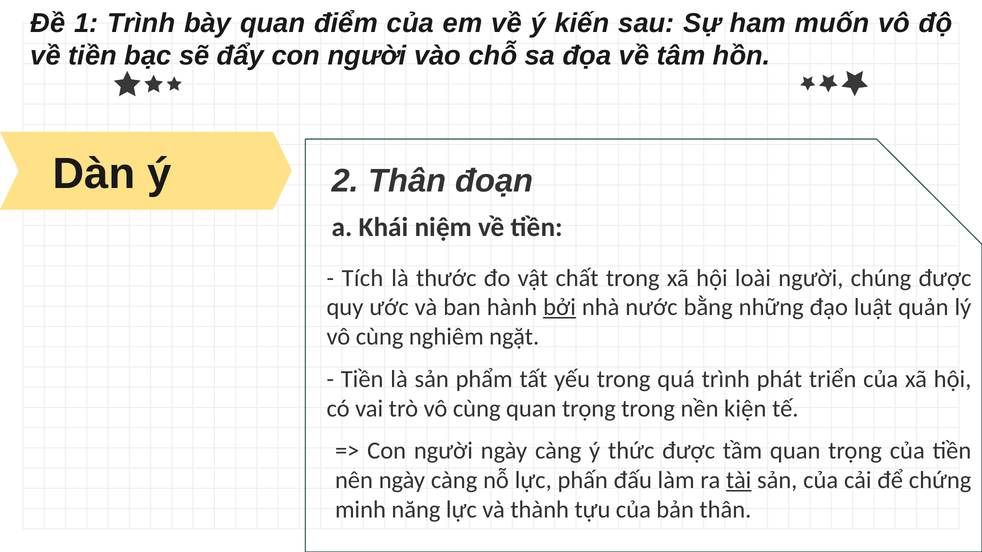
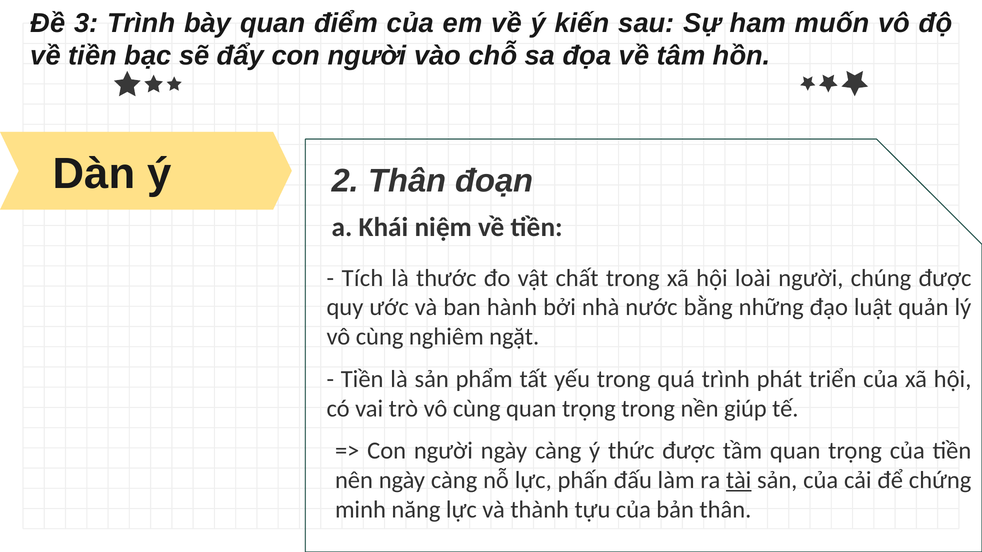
1: 1 -> 3
bởi underline: present -> none
kiện: kiện -> giúp
